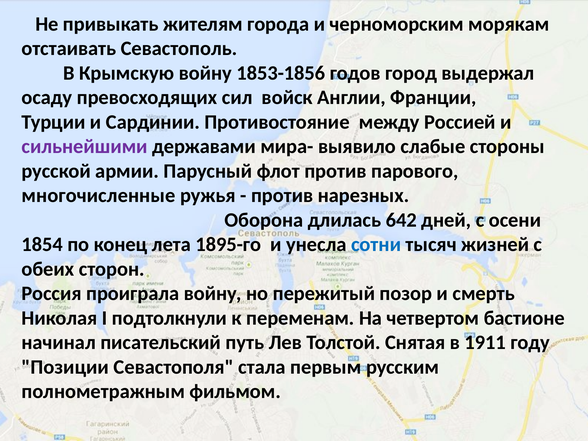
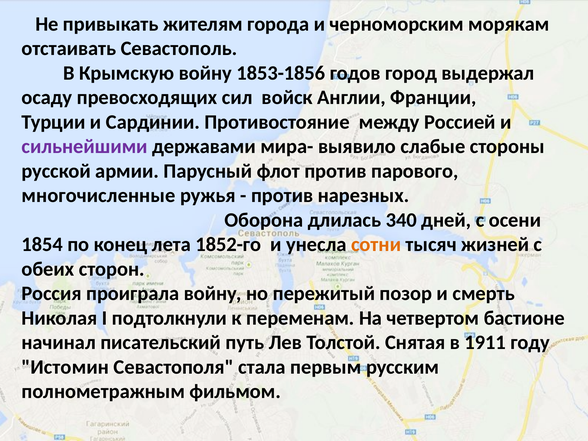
642: 642 -> 340
1895-го: 1895-го -> 1852-го
сотни colour: blue -> orange
Позиции: Позиции -> Истомин
